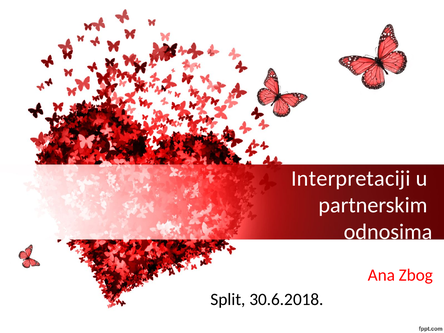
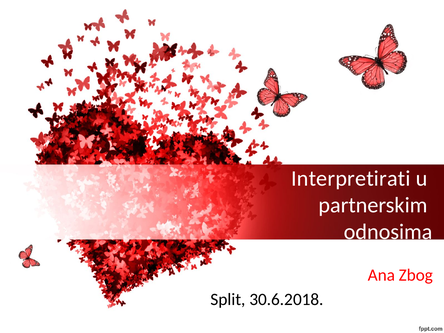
Interpretaciji: Interpretaciji -> Interpretirati
